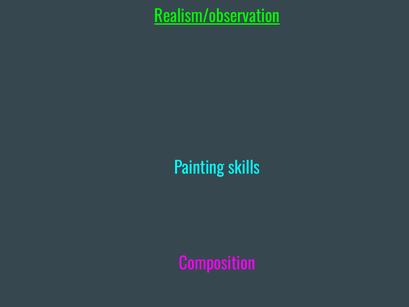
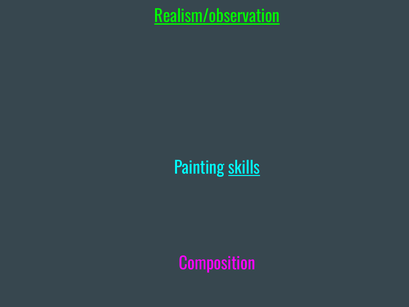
skills underline: none -> present
